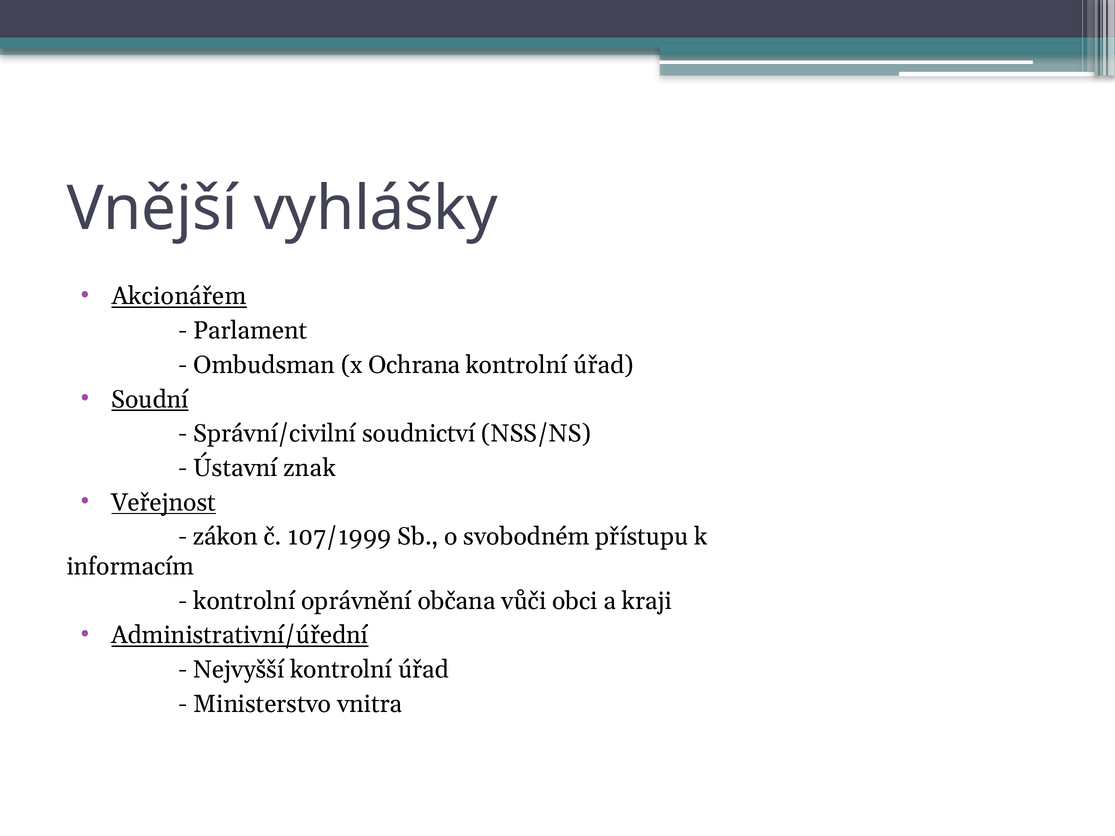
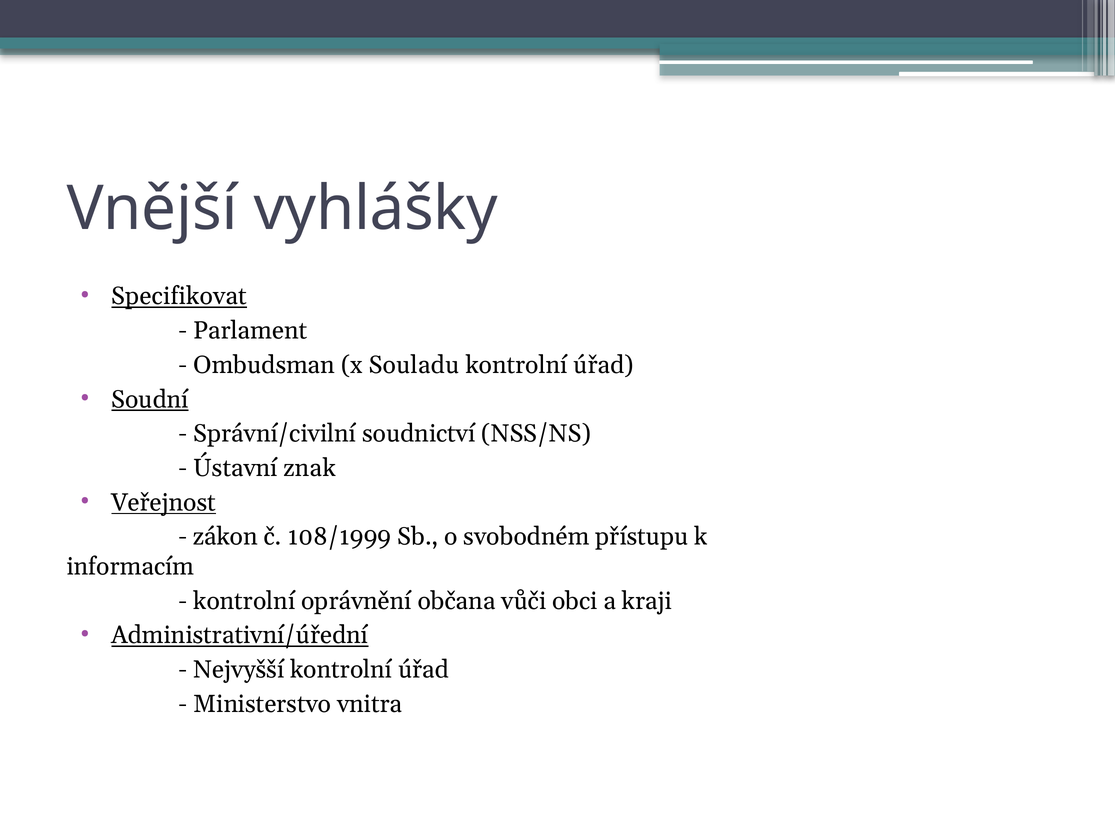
Akcionářem: Akcionářem -> Specifikovat
Ochrana: Ochrana -> Souladu
107/1999: 107/1999 -> 108/1999
